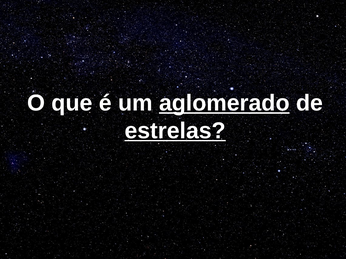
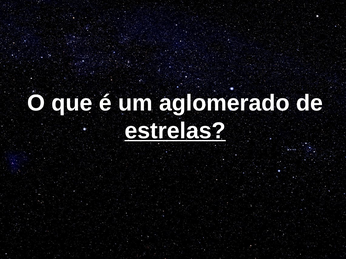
aglomerado underline: present -> none
